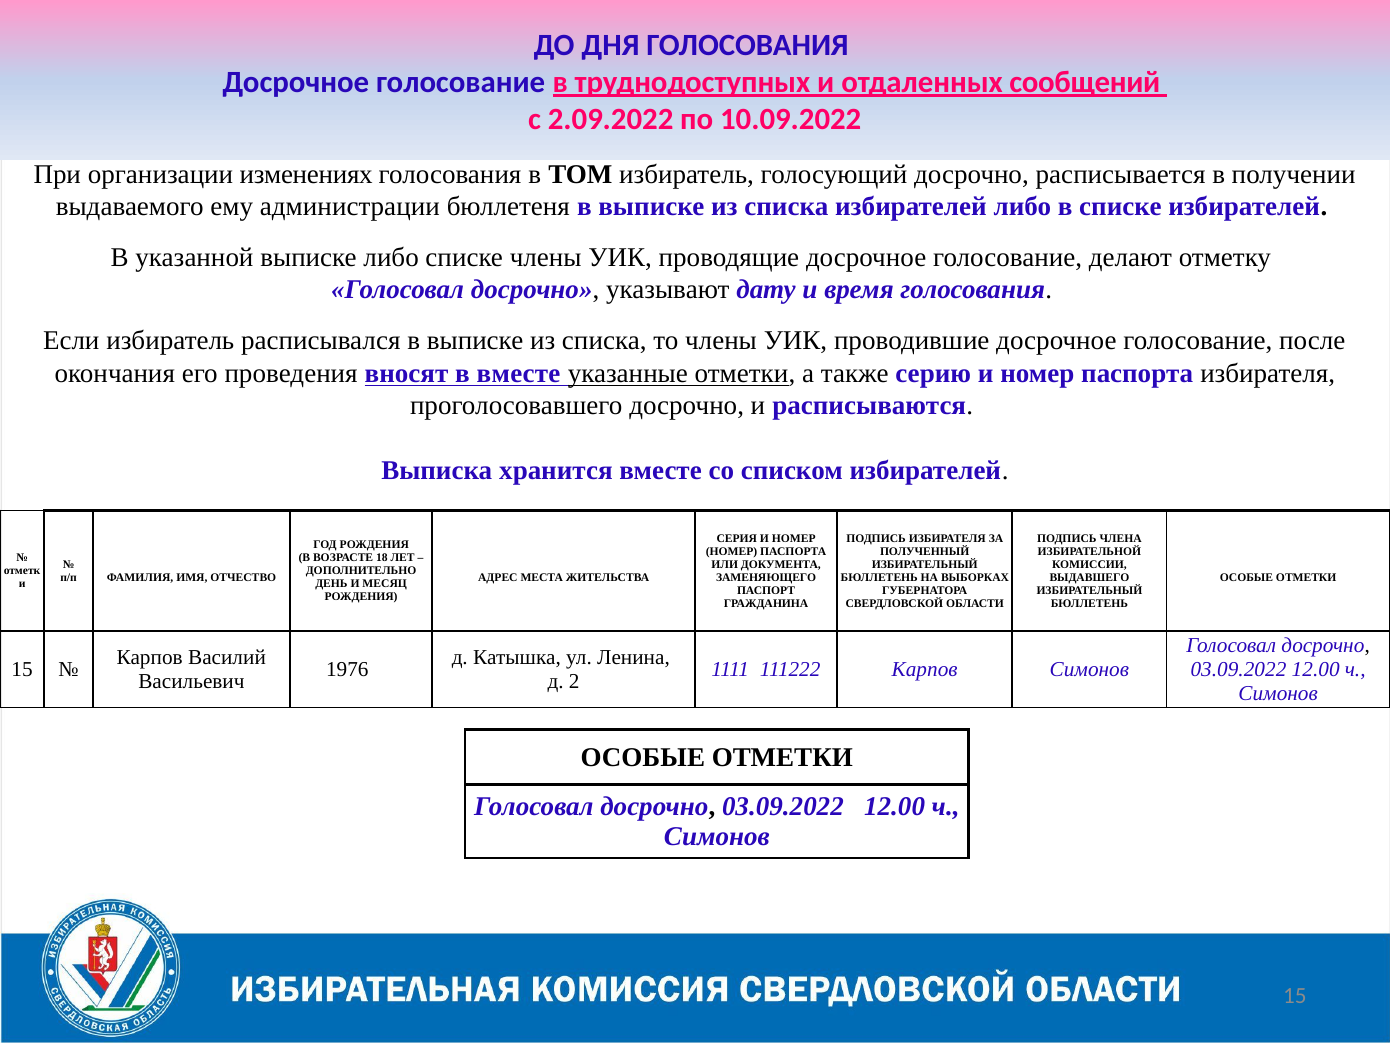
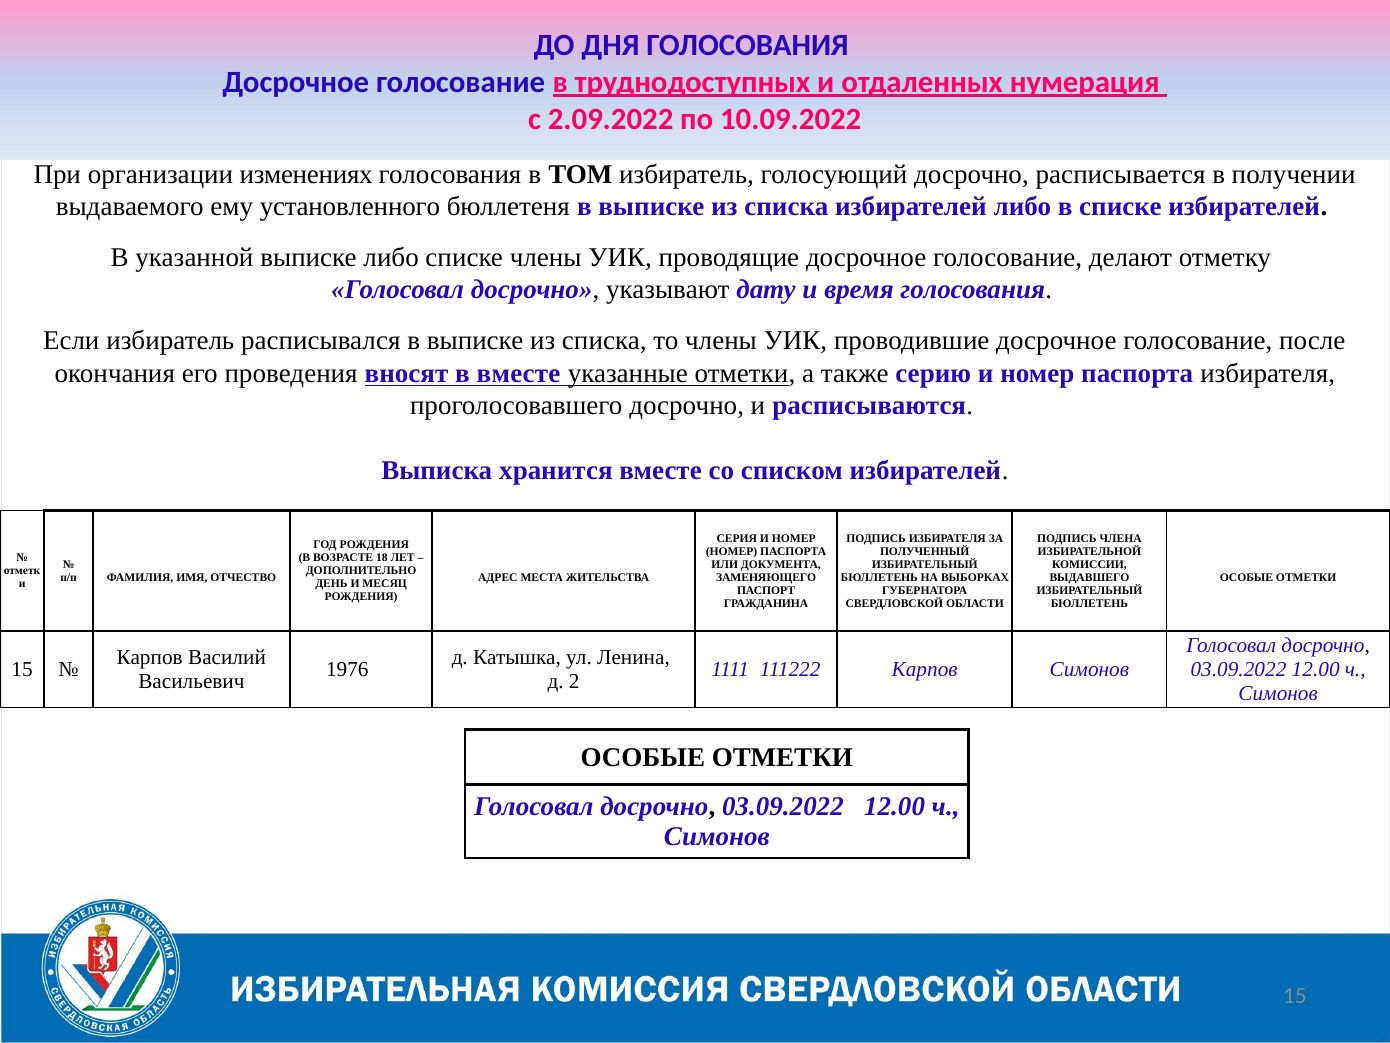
сообщений: сообщений -> нумерация
администрации: администрации -> установленного
